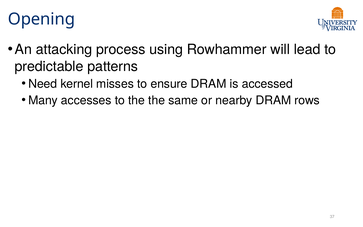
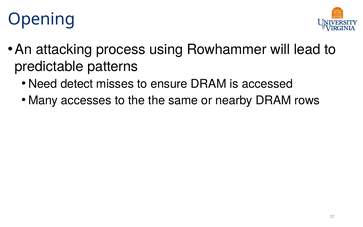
kernel: kernel -> detect
